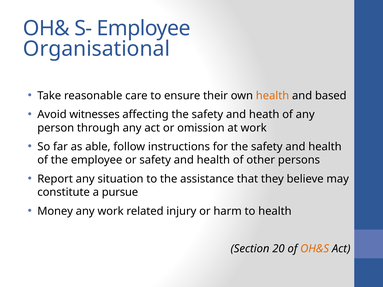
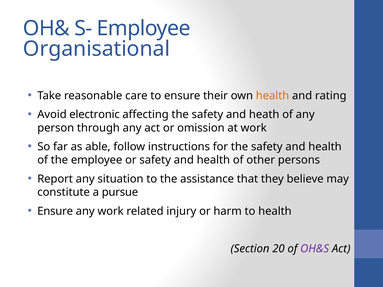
based: based -> rating
witnesses: witnesses -> electronic
Money at (55, 211): Money -> Ensure
OH&S colour: orange -> purple
